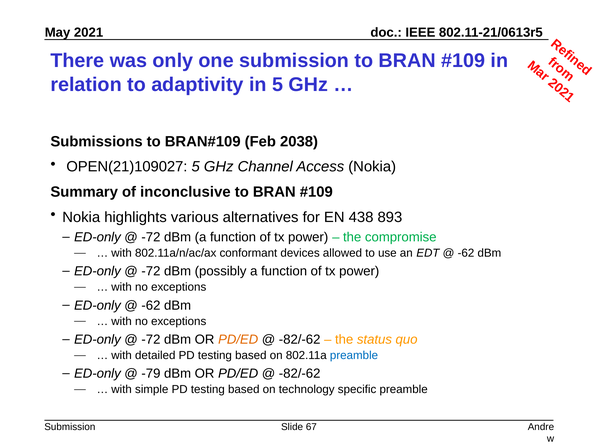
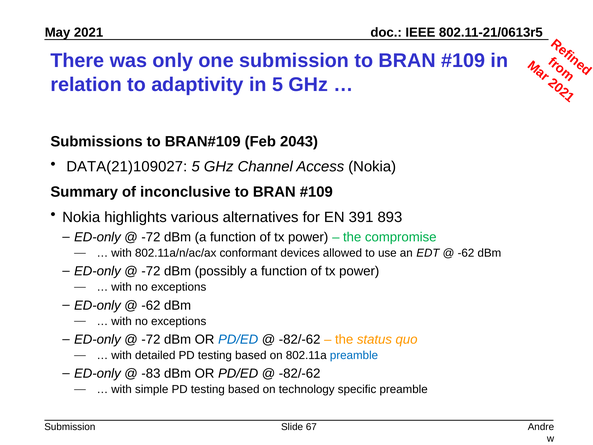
2038: 2038 -> 2043
OPEN(21)109027: OPEN(21)109027 -> DATA(21)109027
438: 438 -> 391
PD/ED at (238, 339) colour: orange -> blue
-79: -79 -> -83
